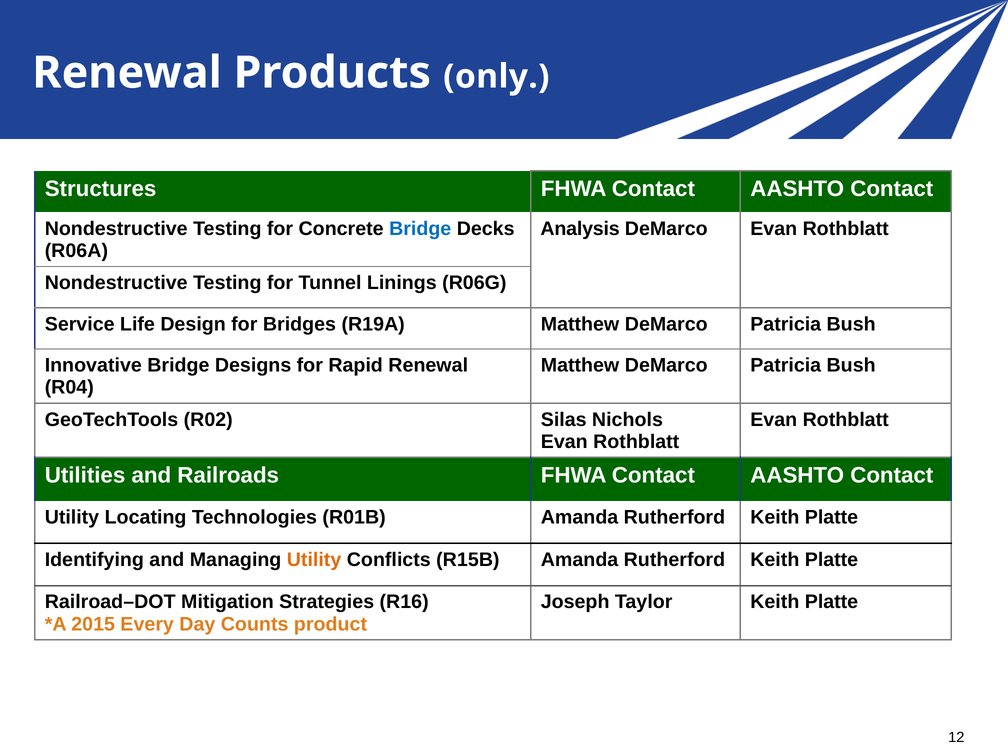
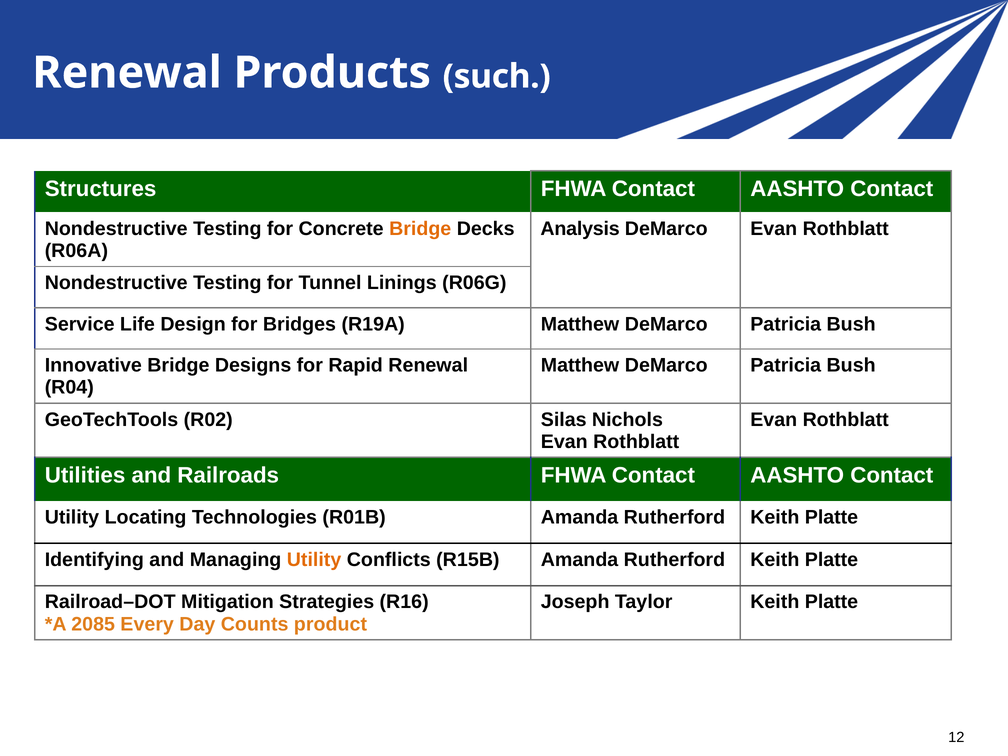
only: only -> such
Bridge at (420, 229) colour: blue -> orange
2015: 2015 -> 2085
